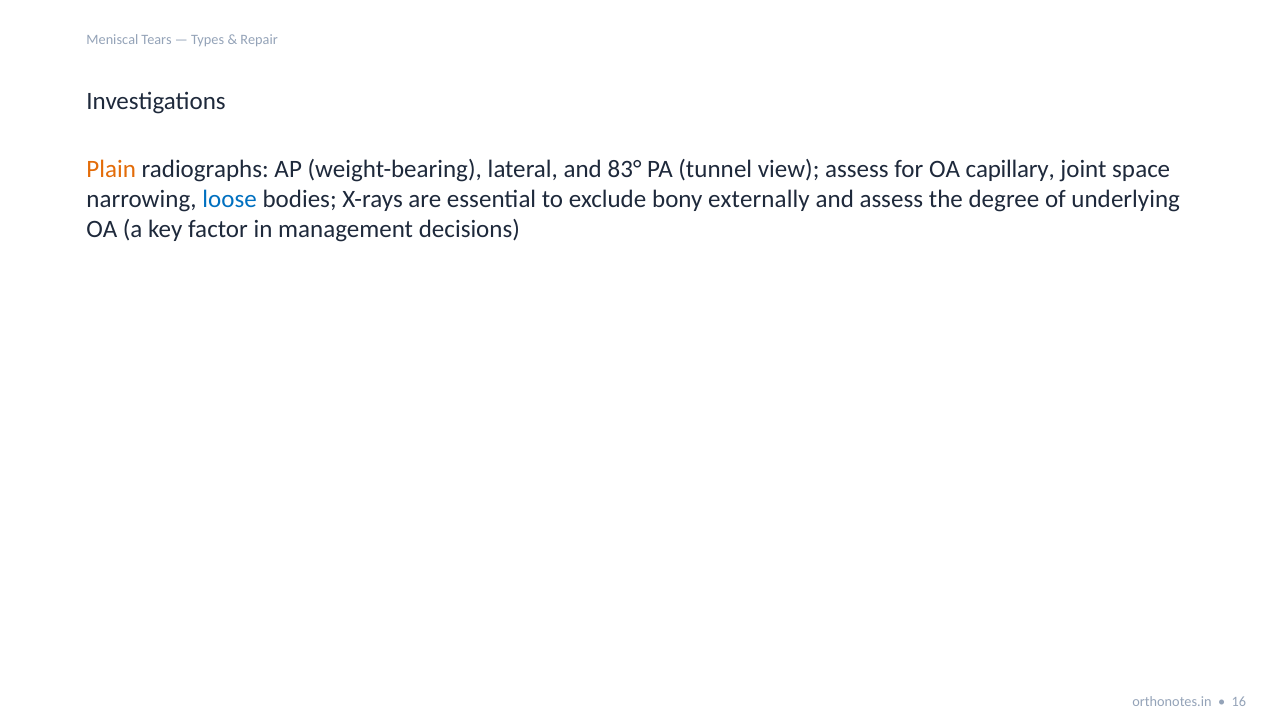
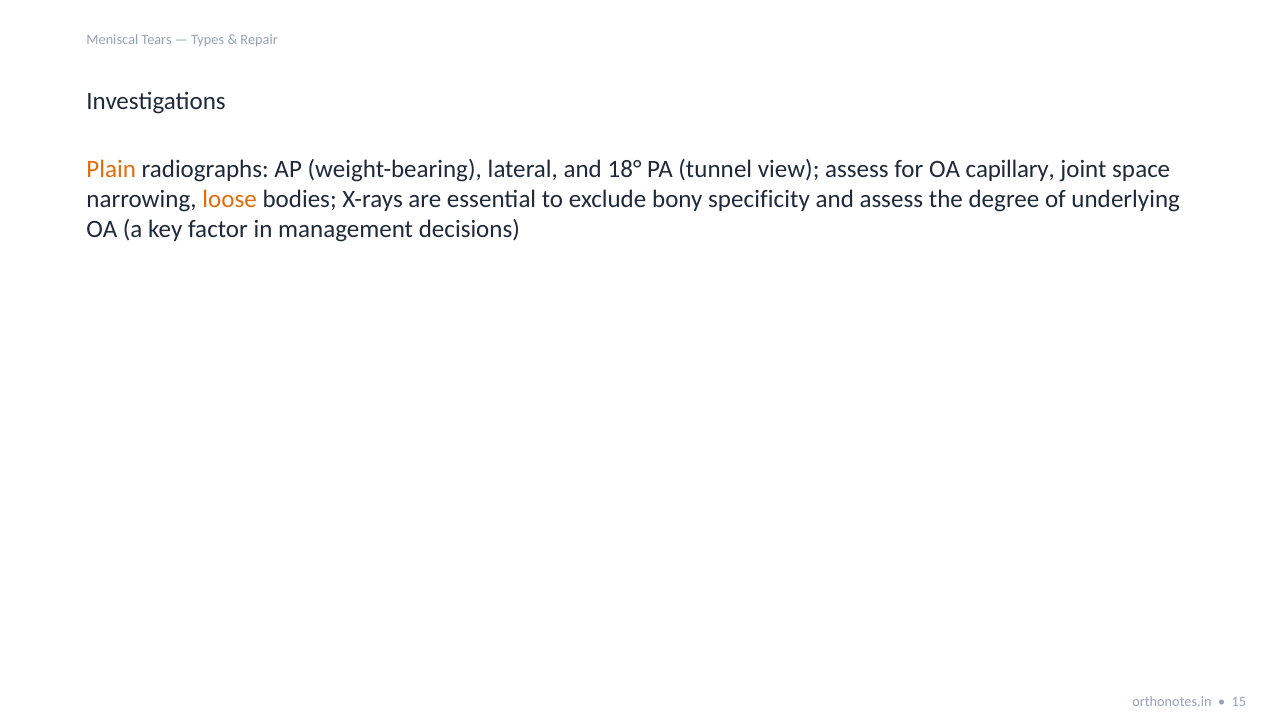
83°: 83° -> 18°
loose colour: blue -> orange
externally: externally -> specificity
16: 16 -> 15
